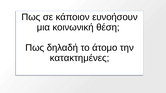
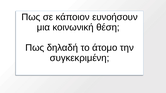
κατακτημένες: κατακτημένες -> συγκεκριμένη
